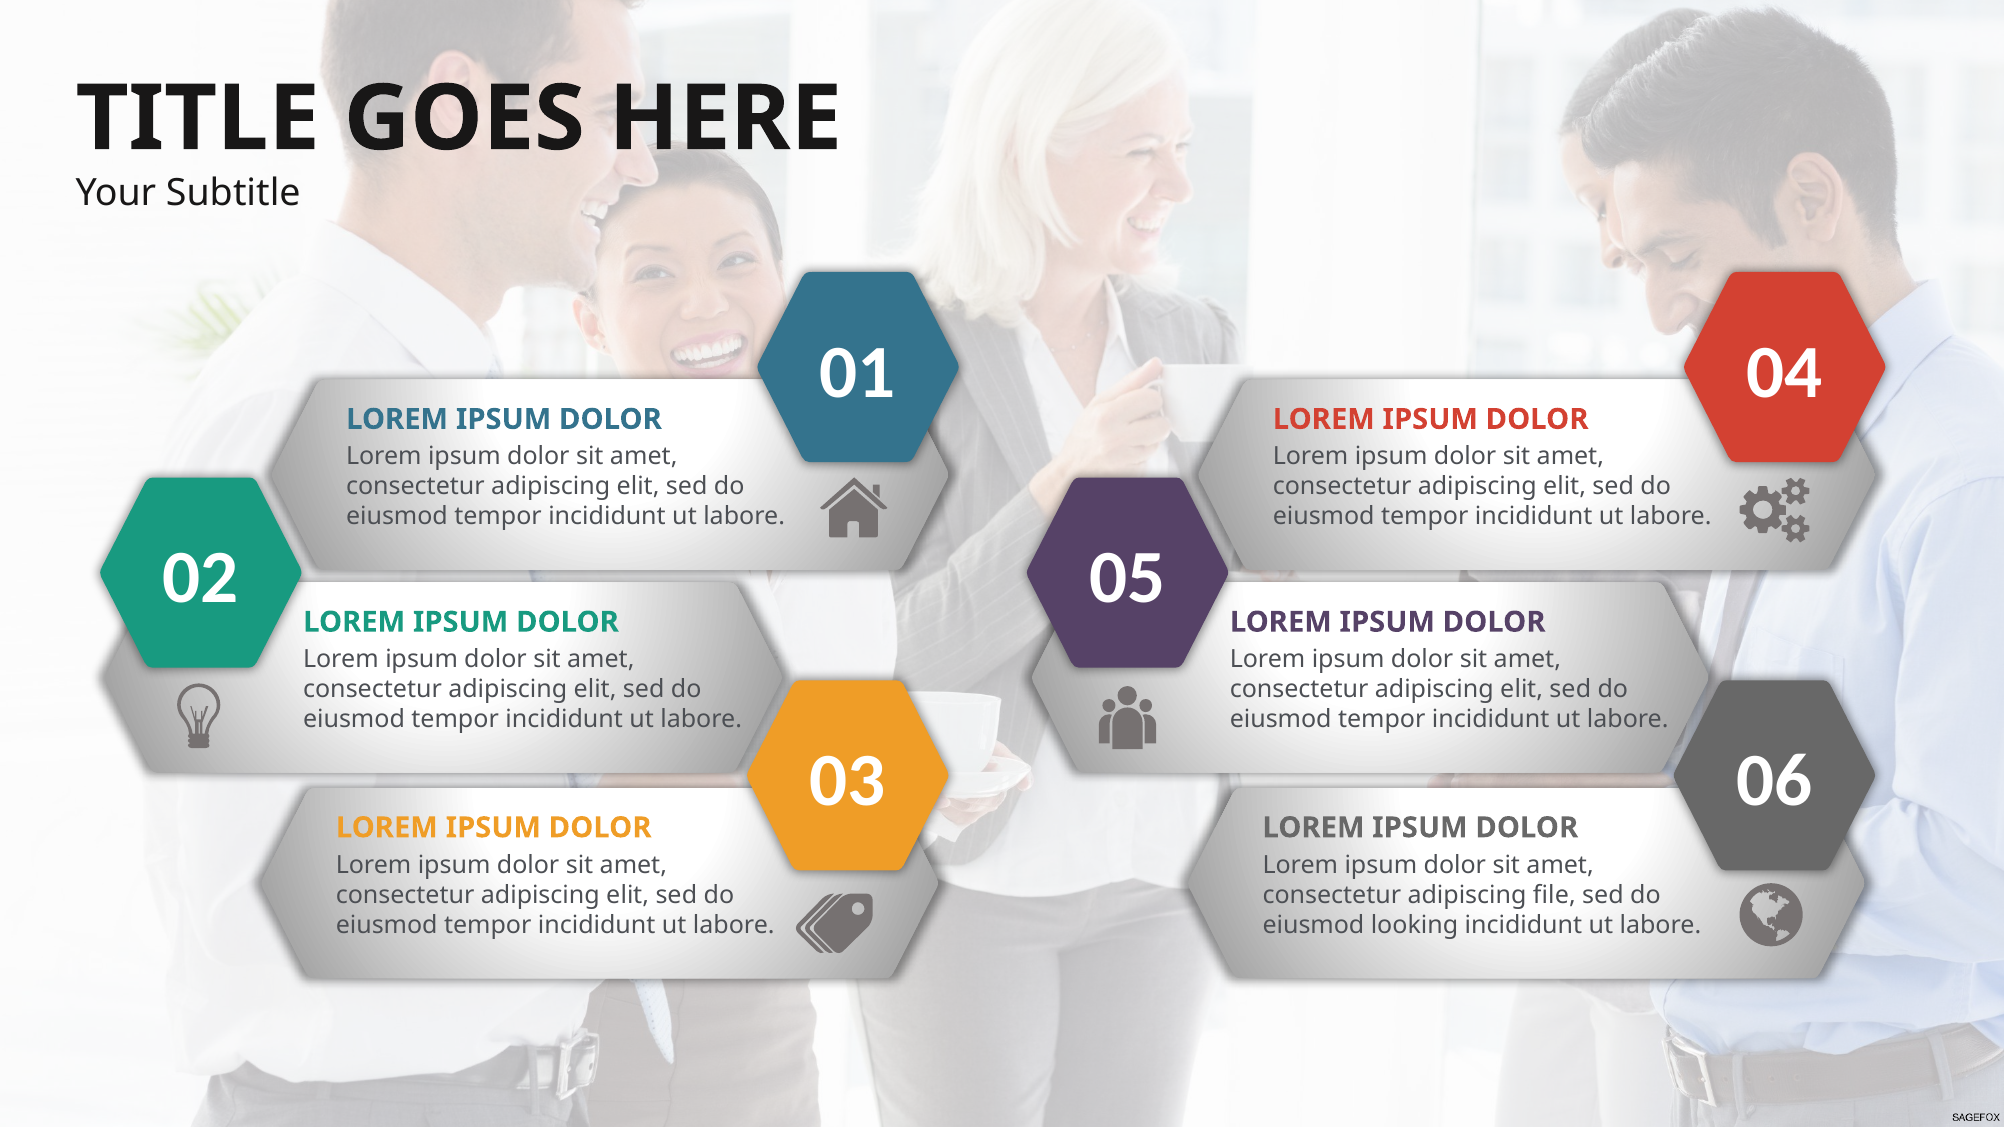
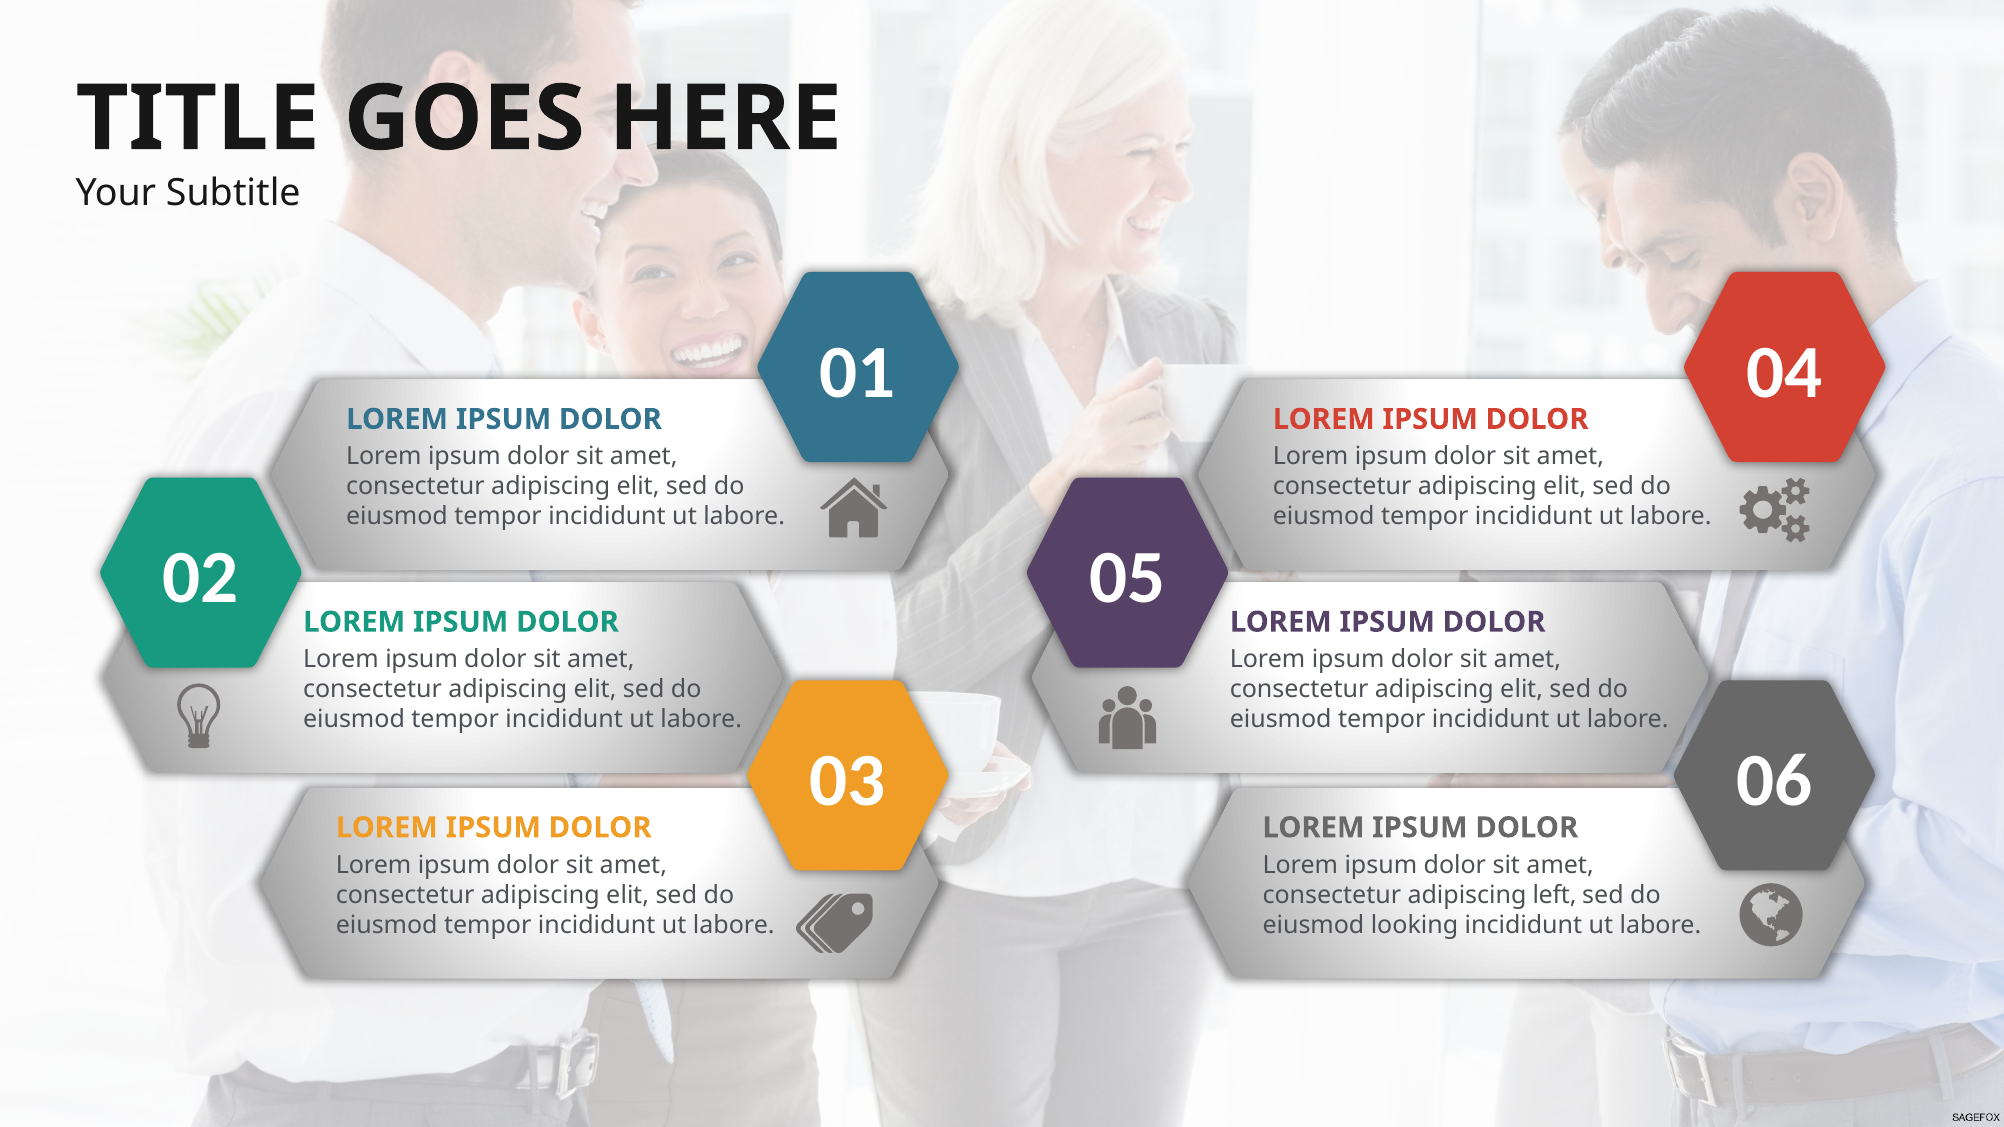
file: file -> left
